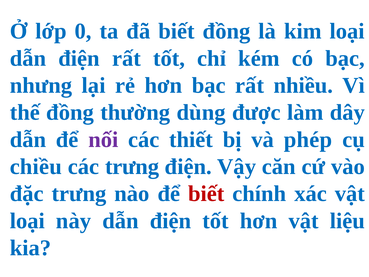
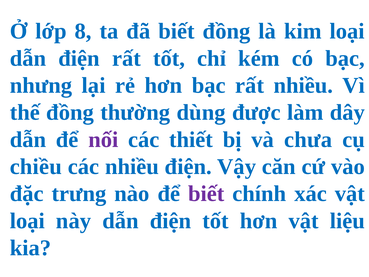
0: 0 -> 8
phép: phép -> chưa
các trưng: trưng -> nhiều
biết at (206, 194) colour: red -> purple
